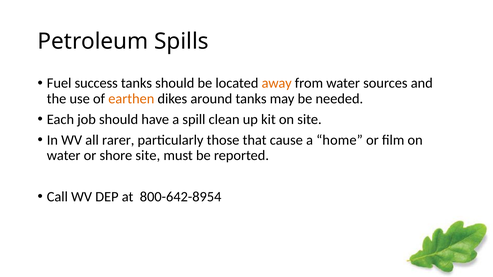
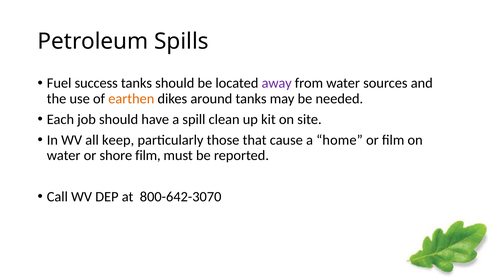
away colour: orange -> purple
rarer: rarer -> keep
shore site: site -> film
800-642-8954: 800-642-8954 -> 800-642-3070
